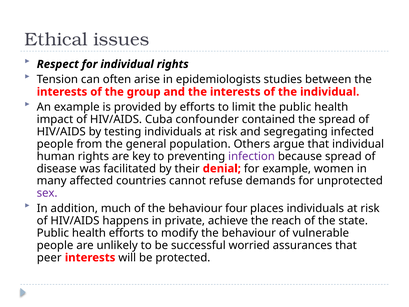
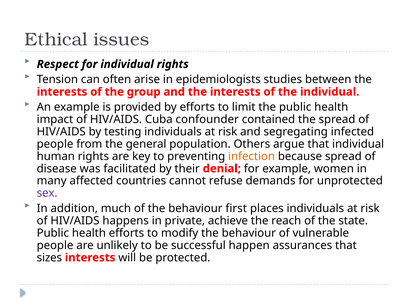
infection colour: purple -> orange
four: four -> first
worried: worried -> happen
peer: peer -> sizes
